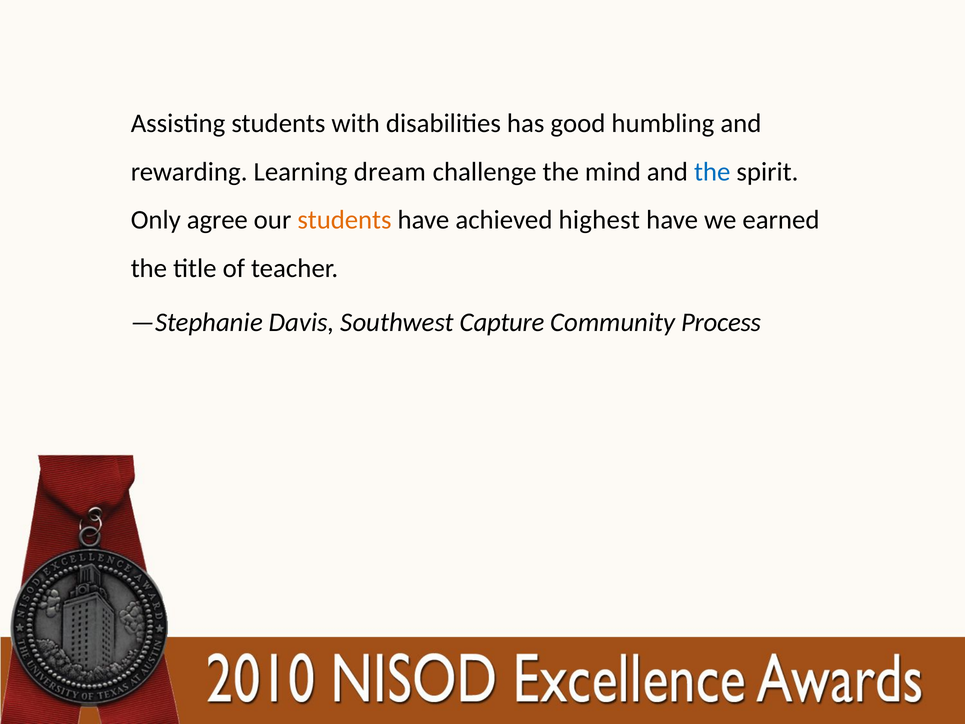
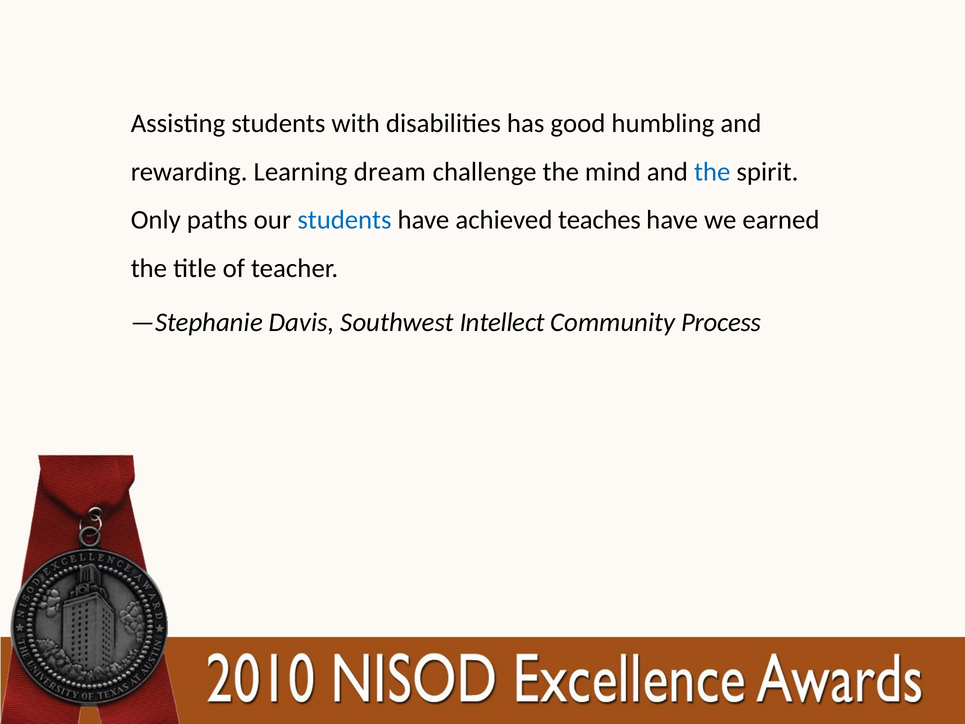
agree: agree -> paths
students at (344, 220) colour: orange -> blue
highest: highest -> teaches
Capture: Capture -> Intellect
